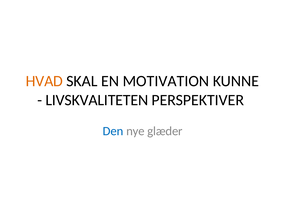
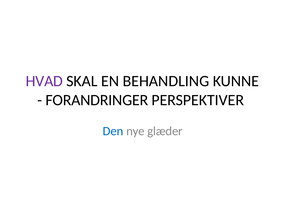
HVAD colour: orange -> purple
MOTIVATION: MOTIVATION -> BEHANDLING
LIVSKVALITETEN: LIVSKVALITETEN -> FORANDRINGER
